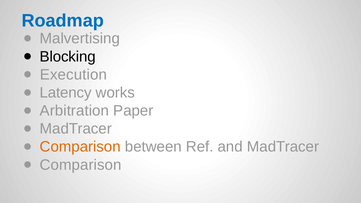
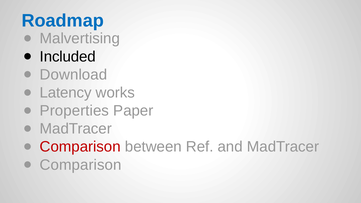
Blocking: Blocking -> Included
Execution: Execution -> Download
Arbitration: Arbitration -> Properties
Comparison at (80, 147) colour: orange -> red
